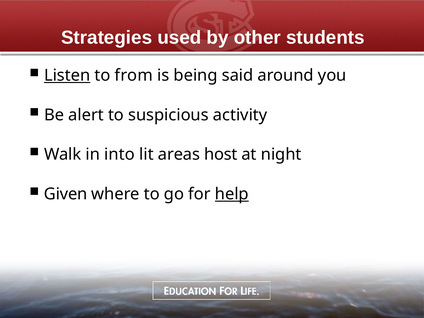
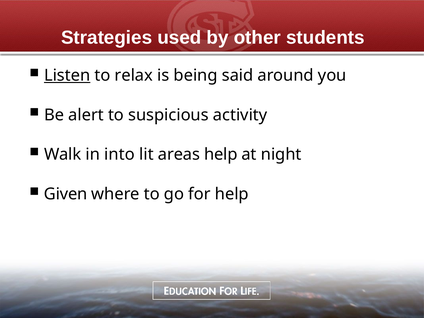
from: from -> relax
areas host: host -> help
help at (232, 194) underline: present -> none
